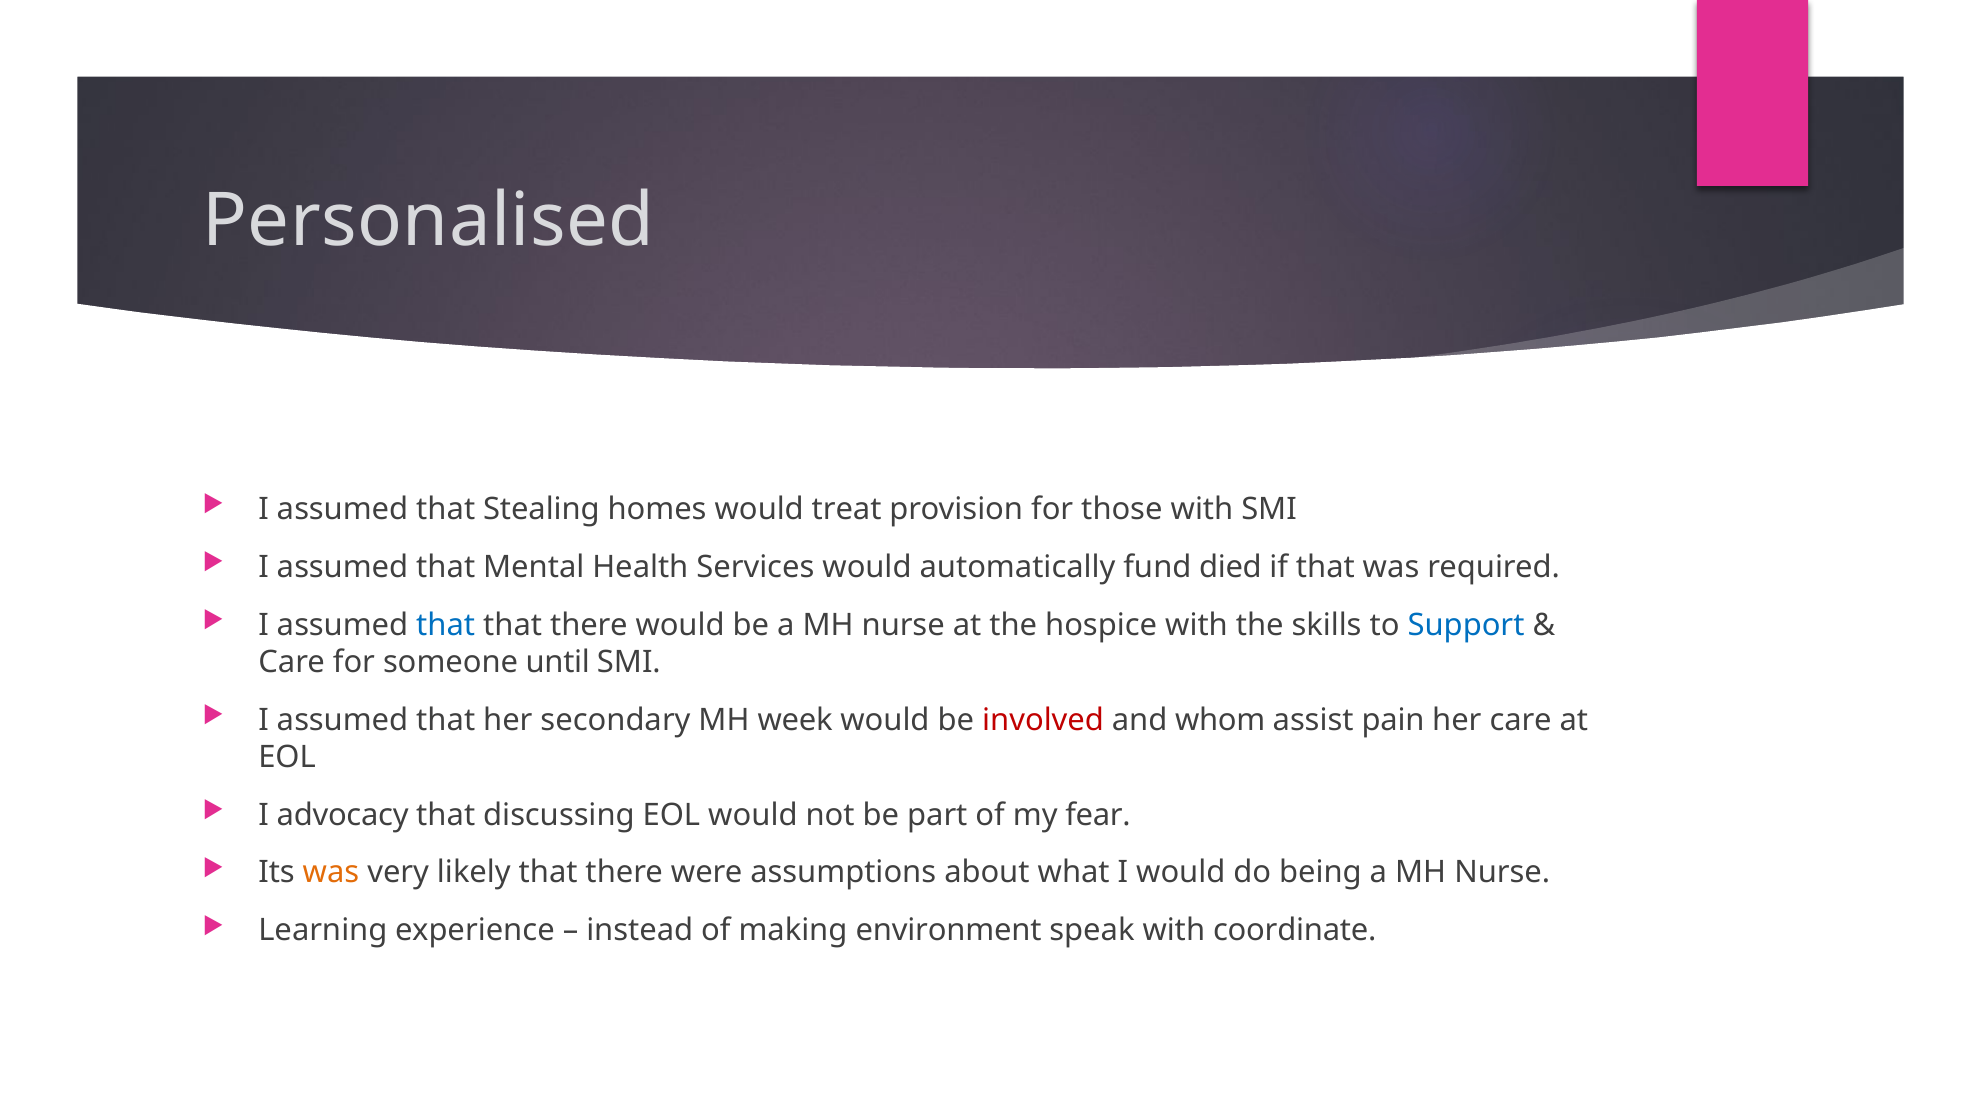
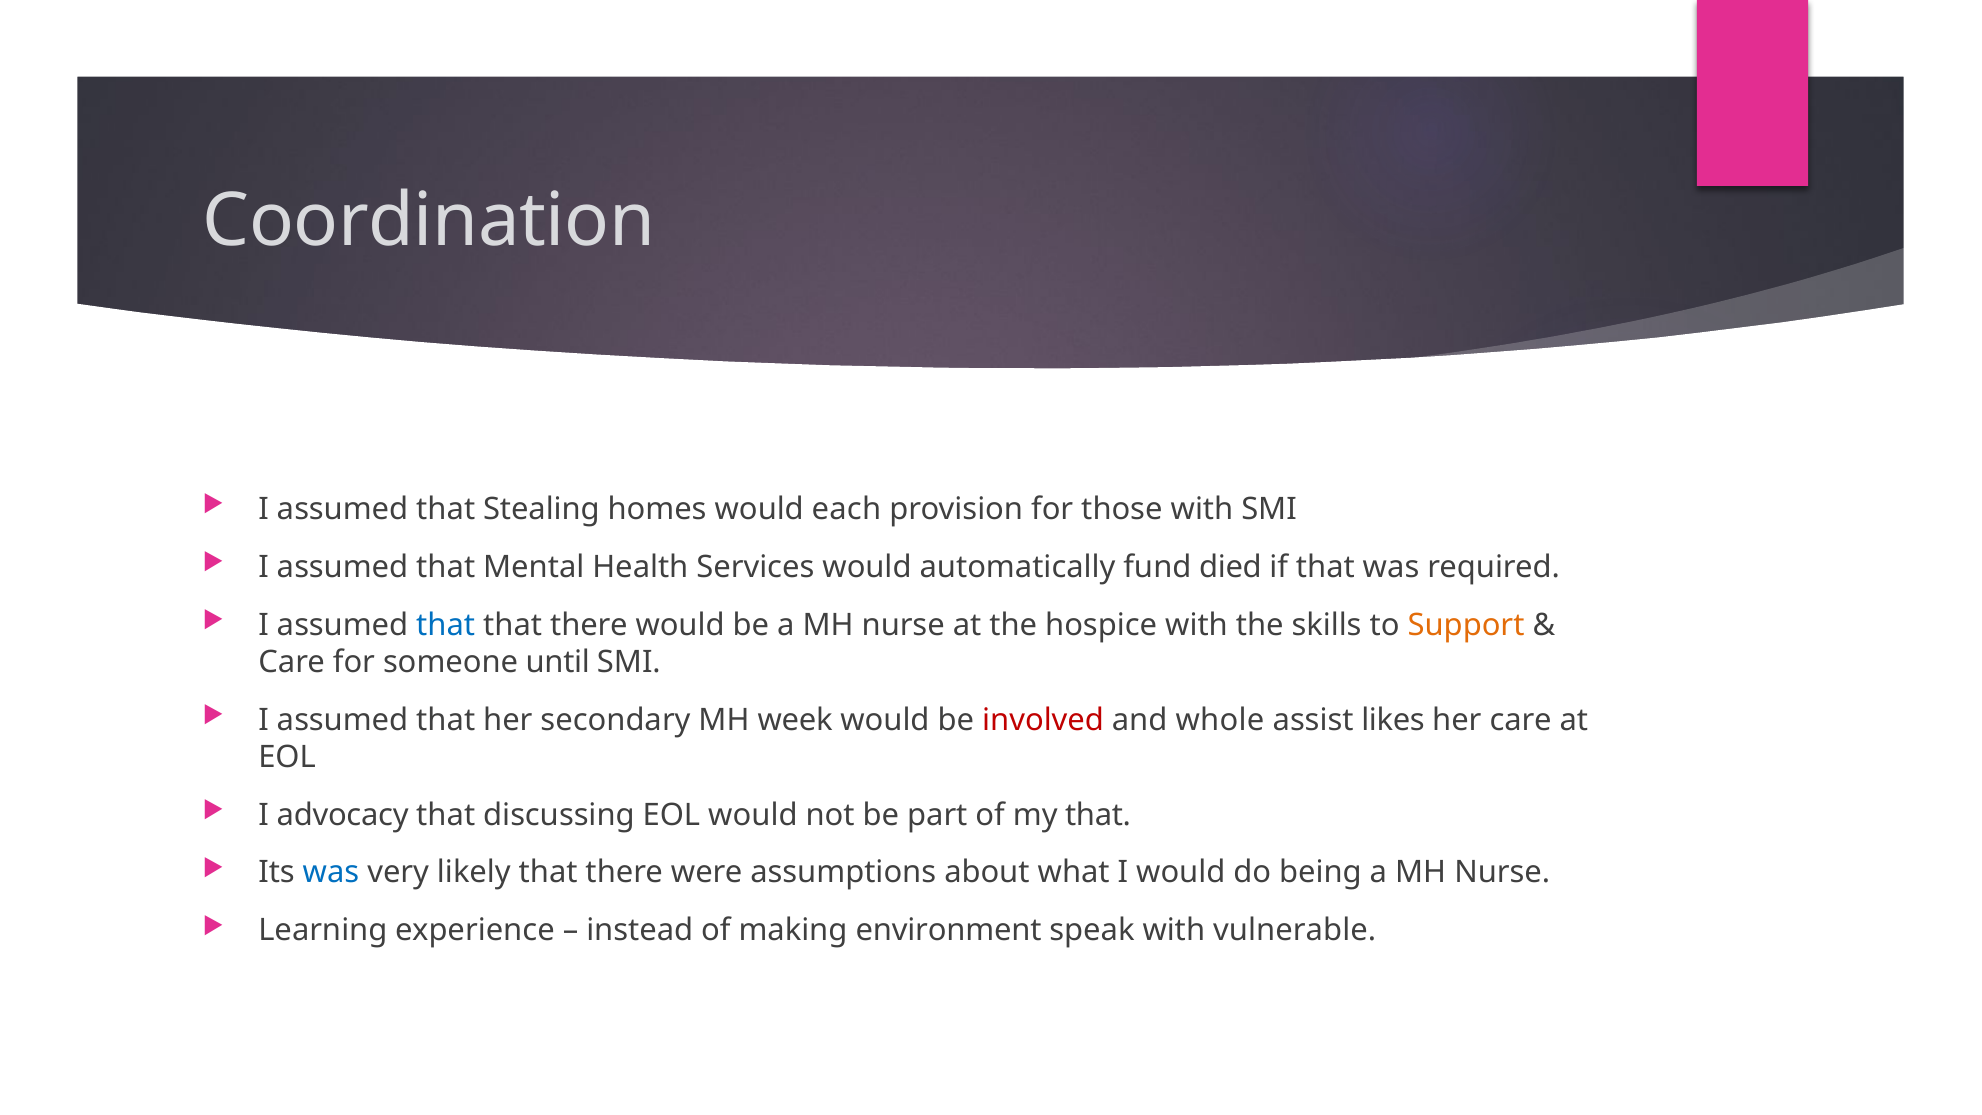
Personalised: Personalised -> Coordination
treat: treat -> each
Support colour: blue -> orange
whom: whom -> whole
pain: pain -> likes
my fear: fear -> that
was at (331, 873) colour: orange -> blue
coordinate: coordinate -> vulnerable
